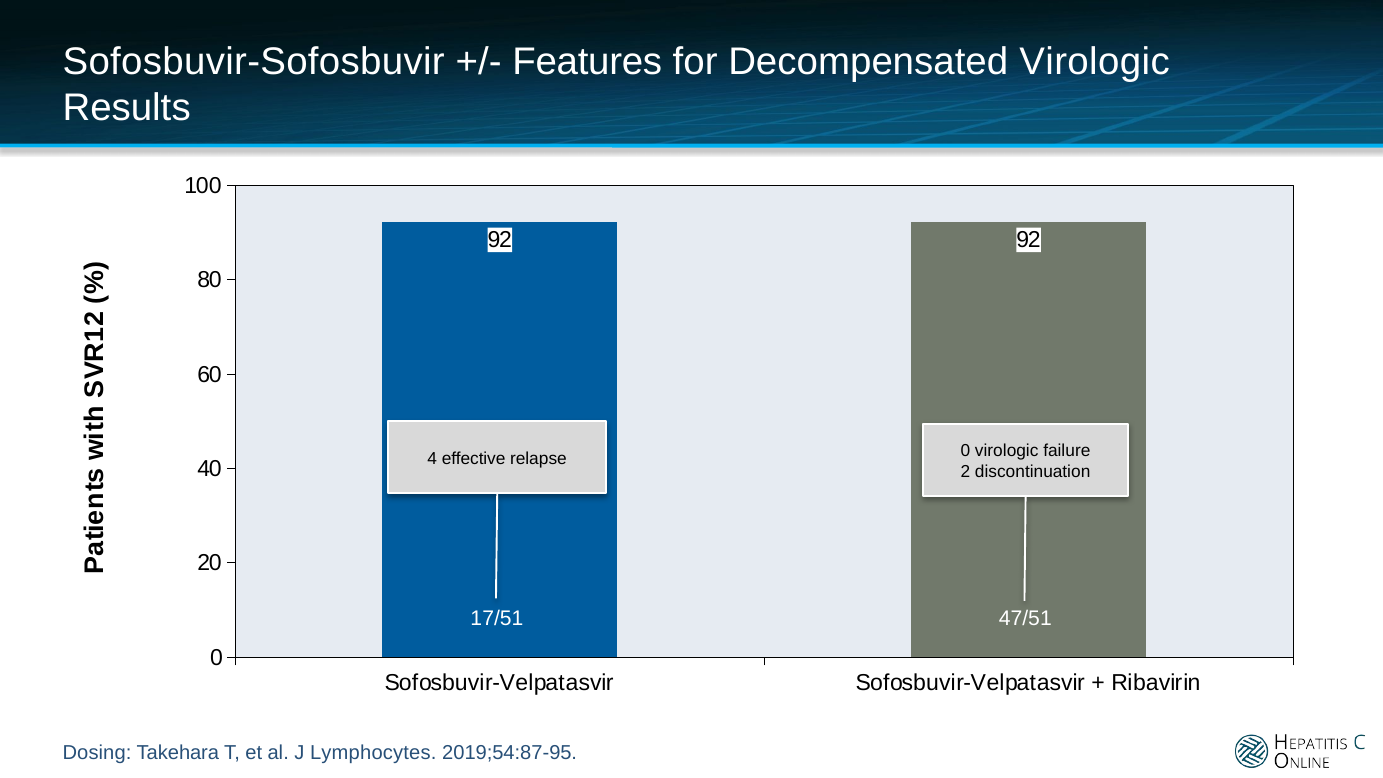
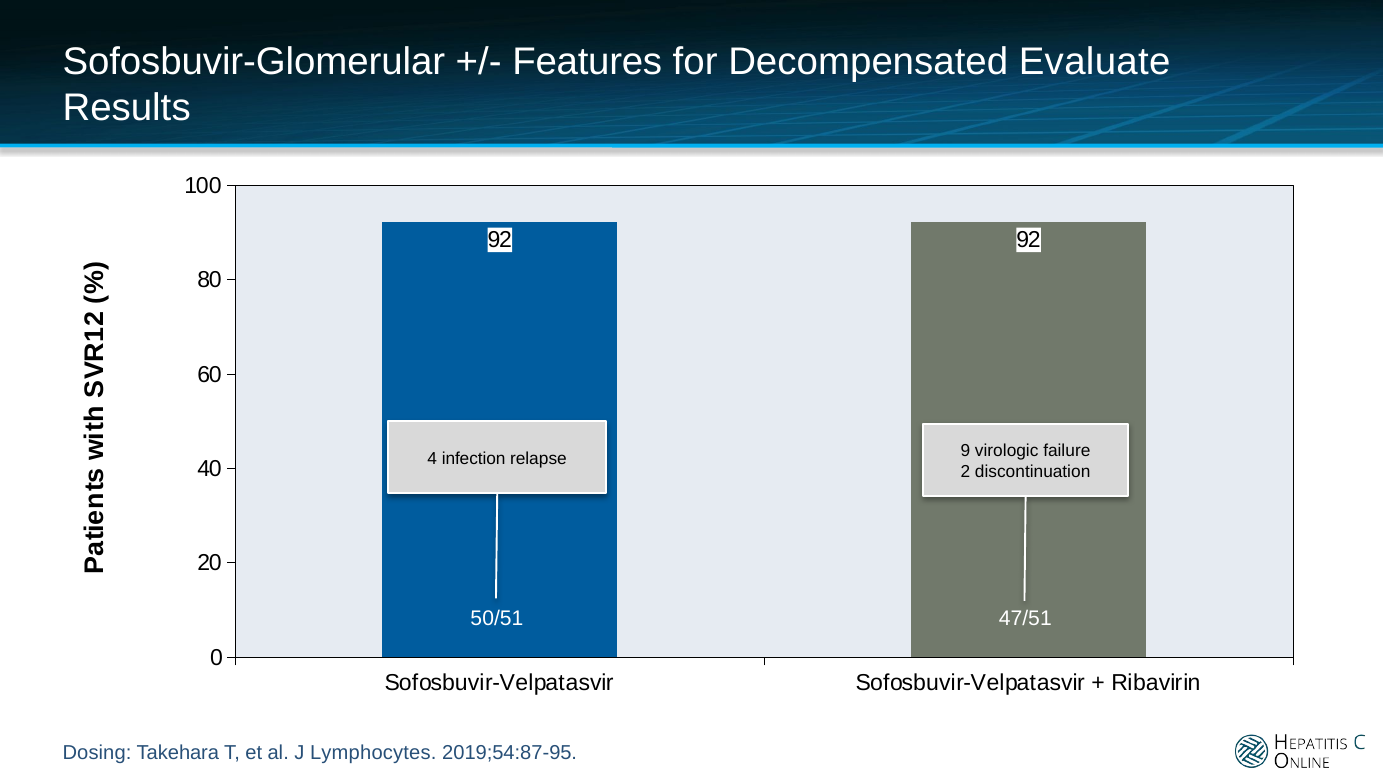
Sofosbuvir-Sofosbuvir: Sofosbuvir-Sofosbuvir -> Sofosbuvir-Glomerular
Decompensated Virologic: Virologic -> Evaluate
effective: effective -> infection
relapse 0: 0 -> 9
17/51: 17/51 -> 50/51
